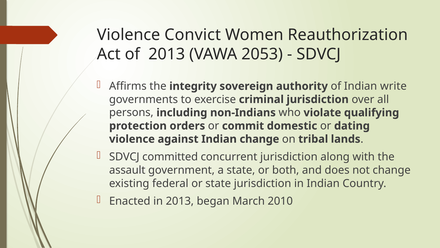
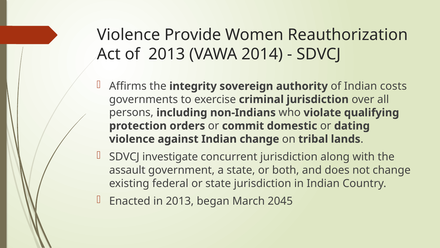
Convict: Convict -> Provide
2053: 2053 -> 2014
write: write -> costs
committed: committed -> investigate
2010: 2010 -> 2045
